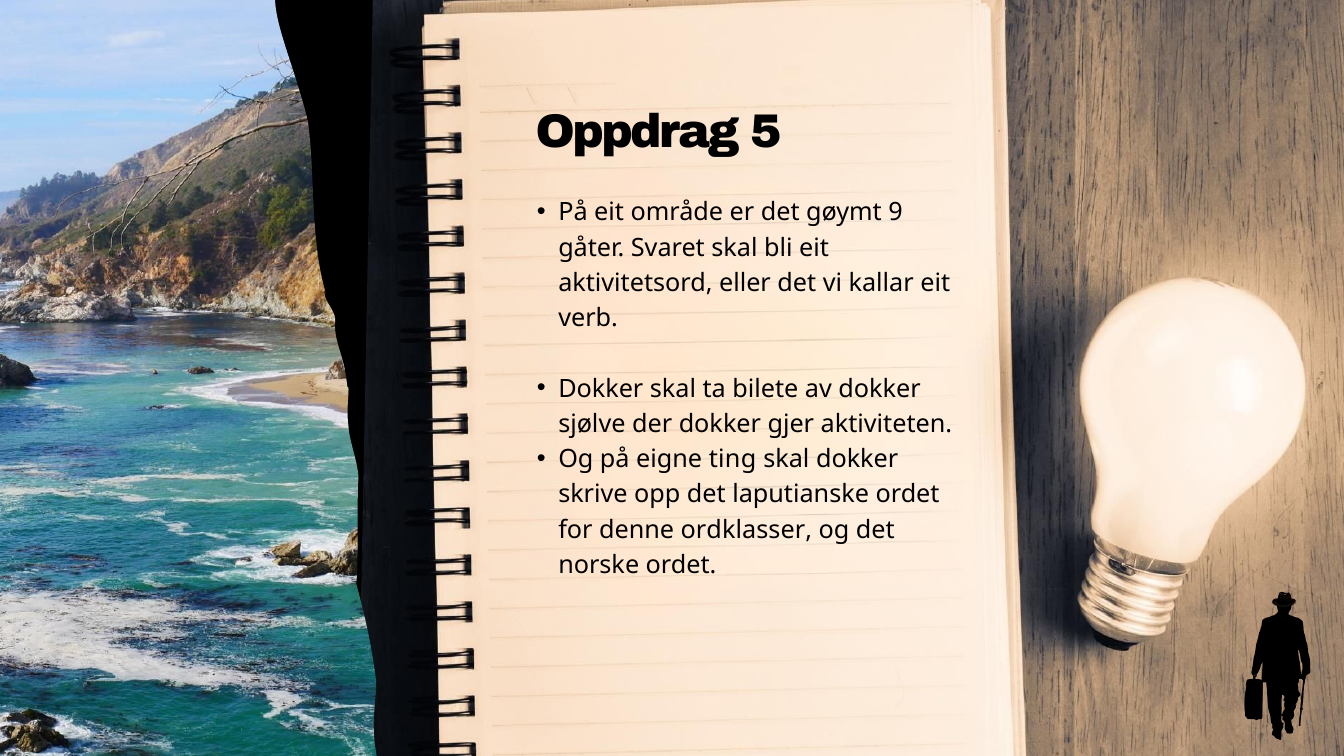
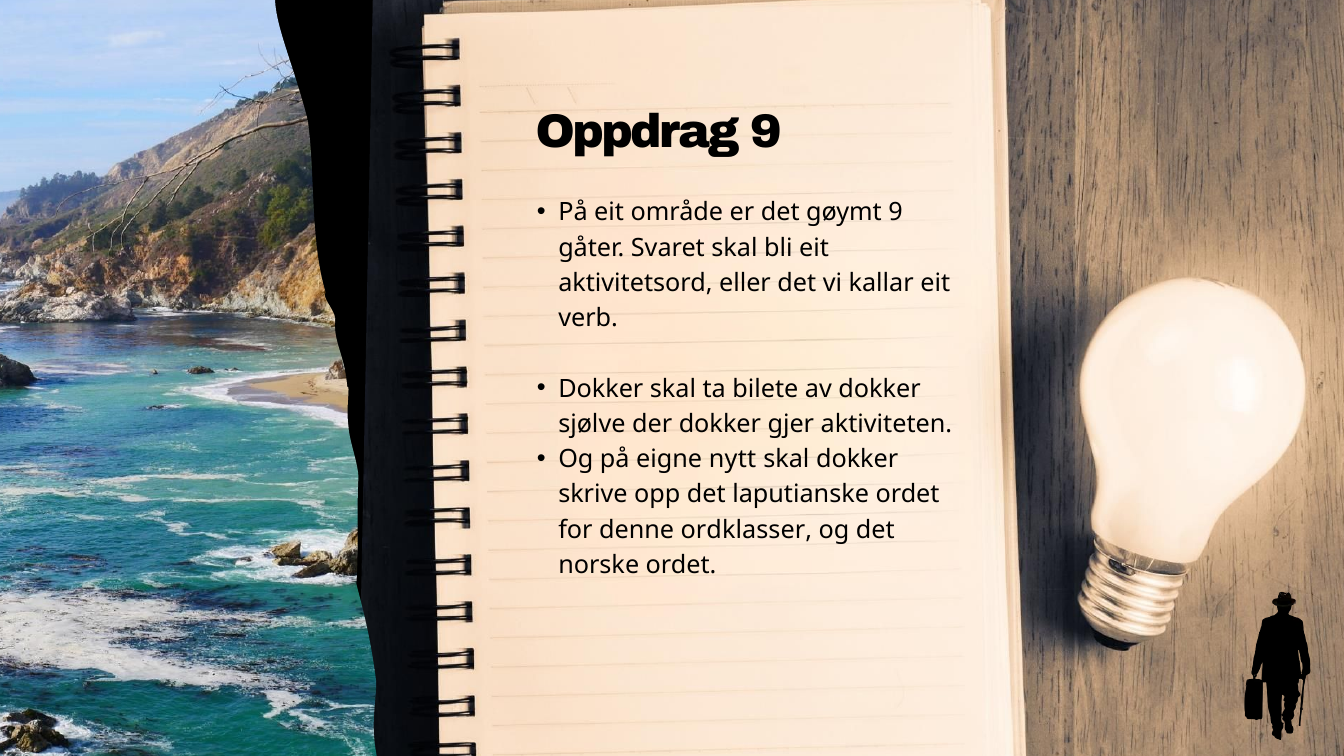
Oppdrag 5: 5 -> 9
ting: ting -> nytt
